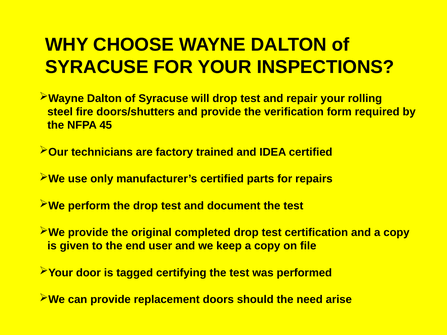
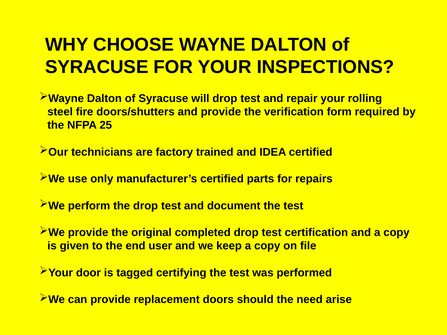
45: 45 -> 25
